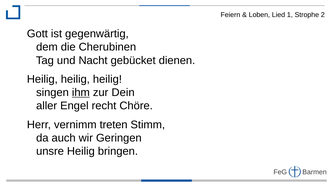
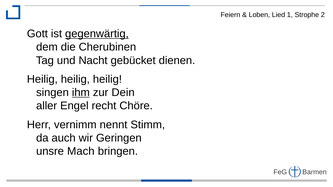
gegenwärtig underline: none -> present
treten: treten -> nennt
unsre Heilig: Heilig -> Mach
